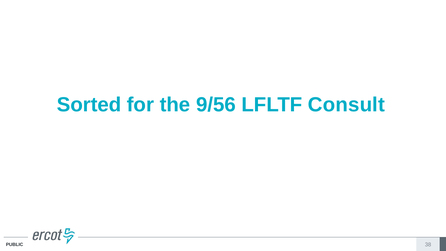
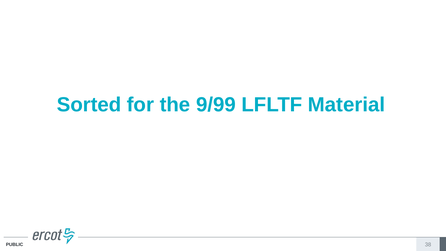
9/56: 9/56 -> 9/99
Consult: Consult -> Material
